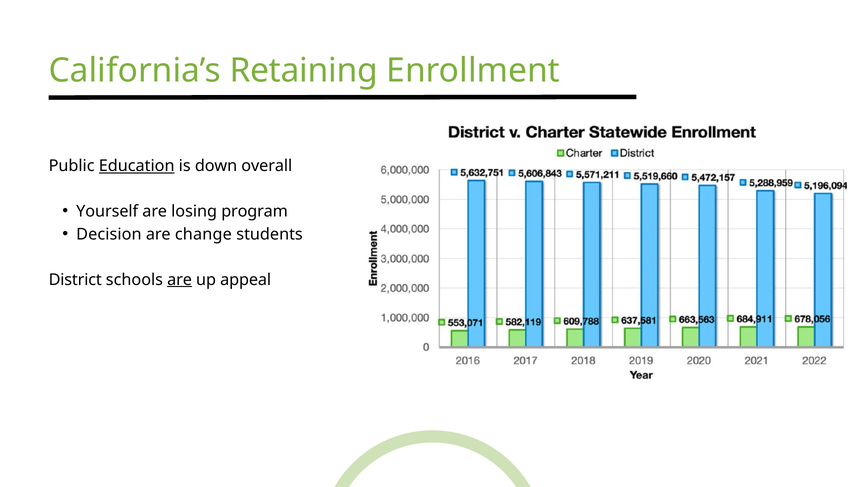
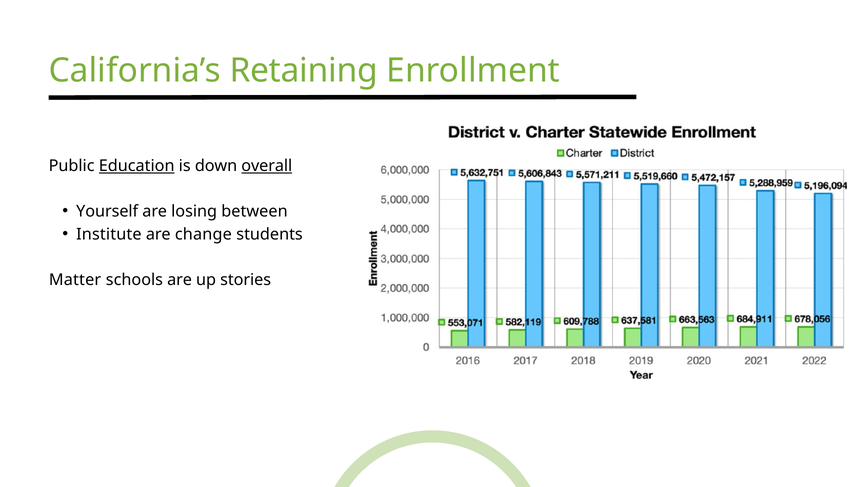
overall underline: none -> present
program: program -> between
Decision: Decision -> Institute
District: District -> Matter
are at (180, 279) underline: present -> none
appeal: appeal -> stories
